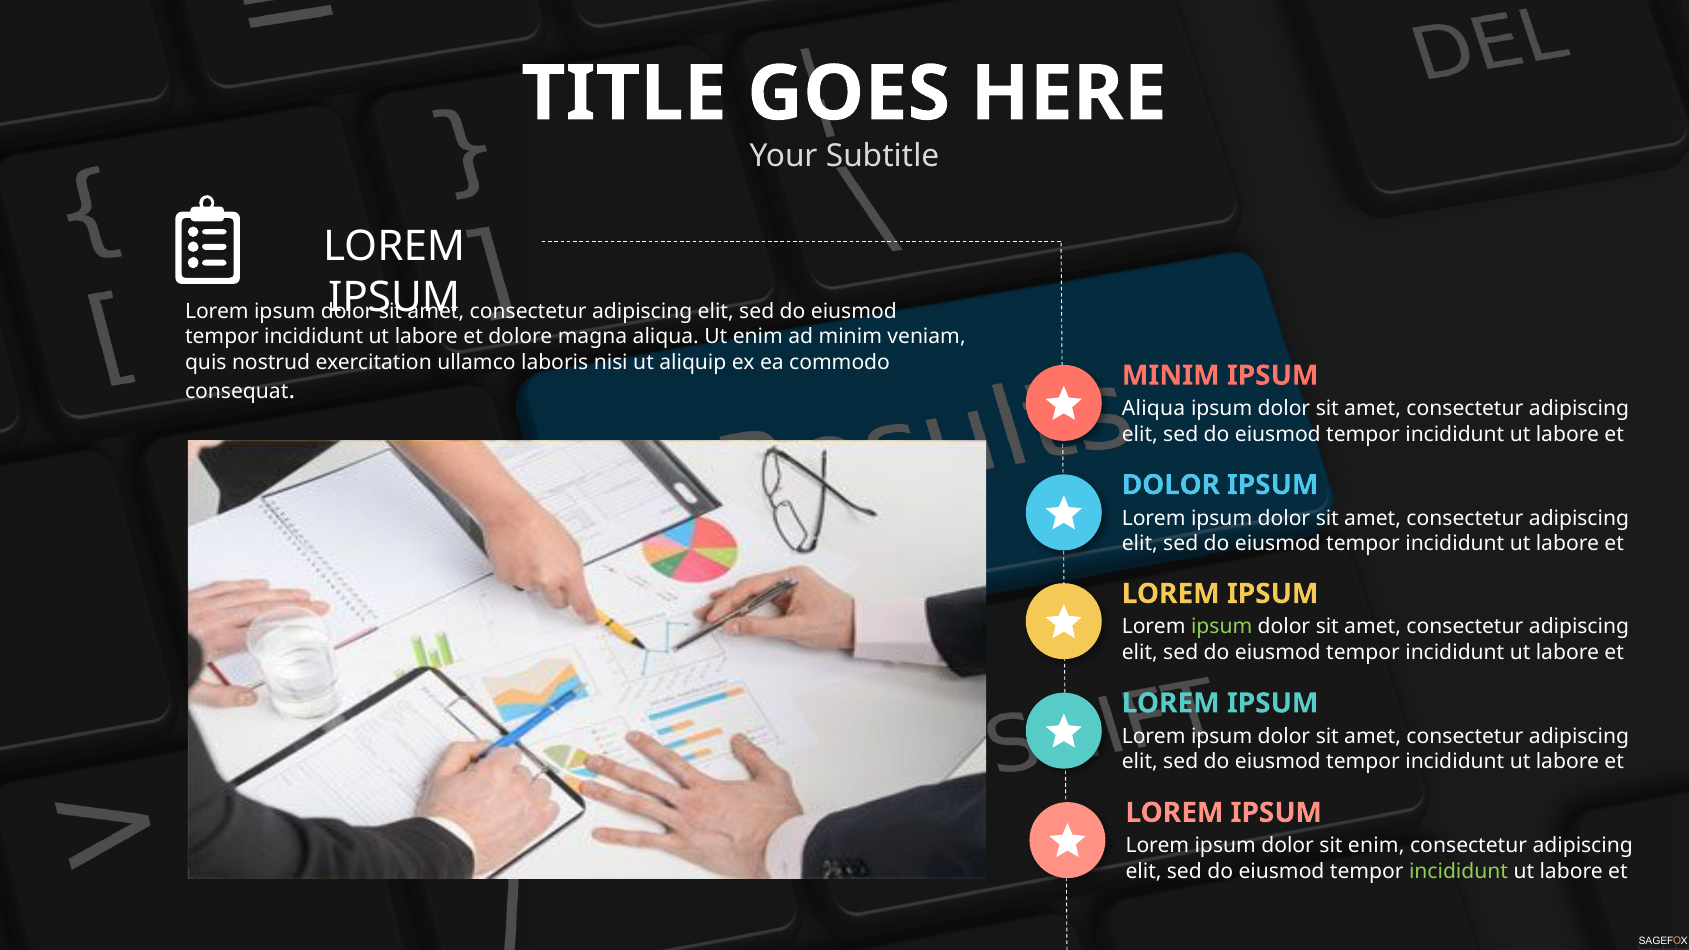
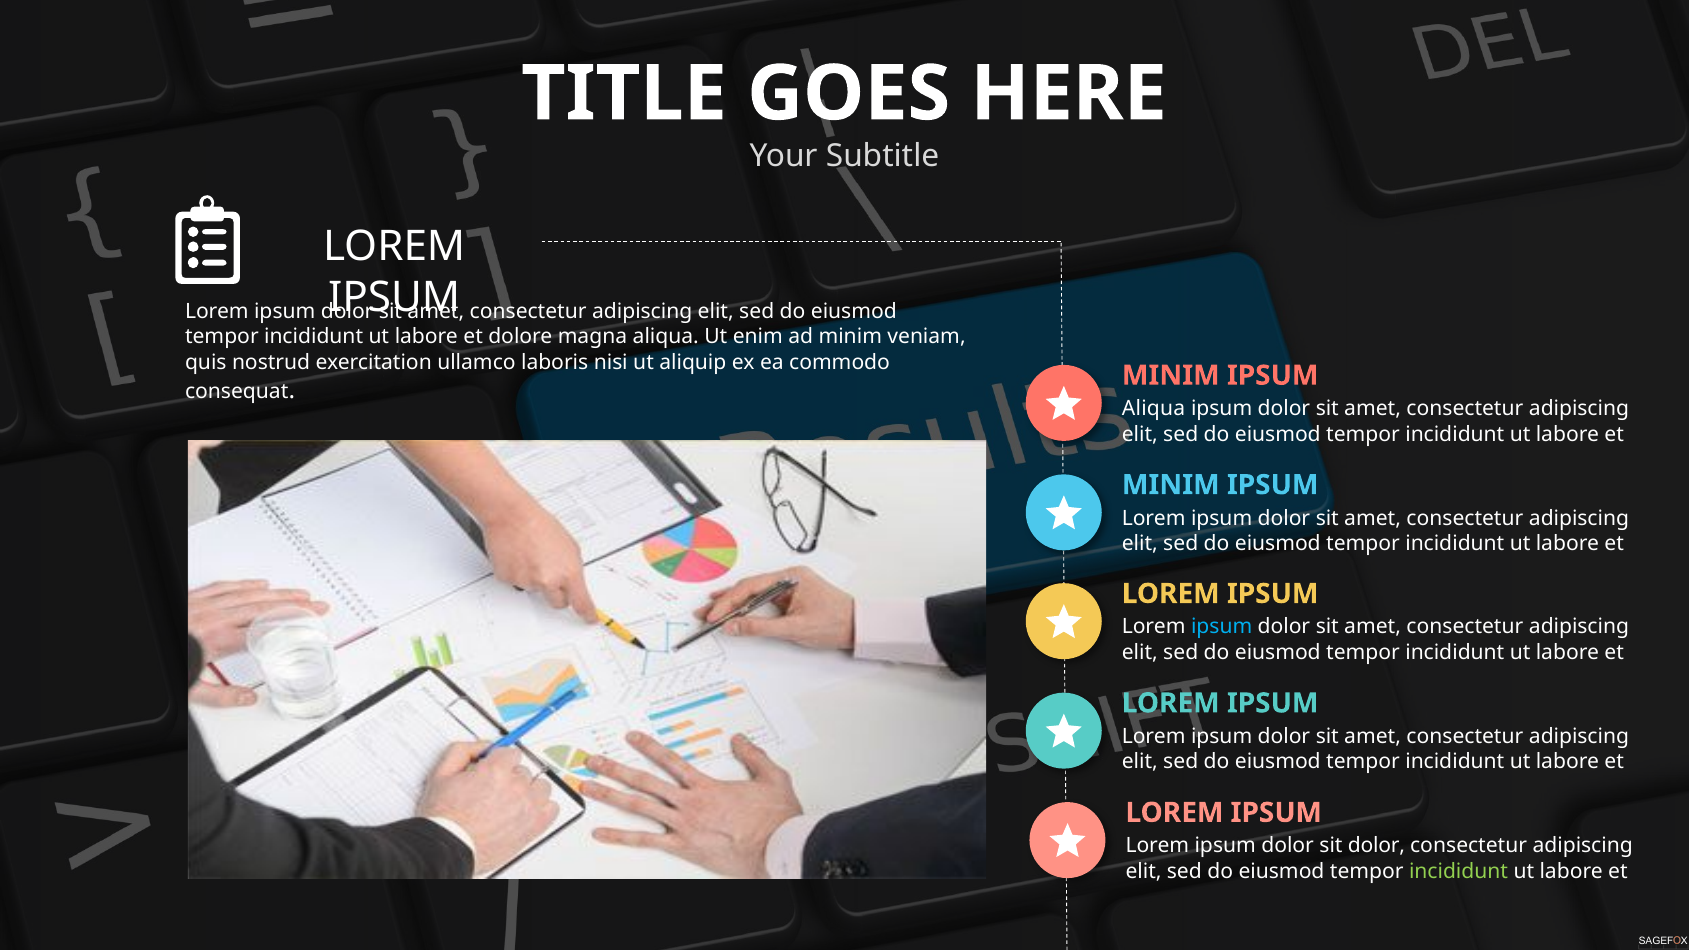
DOLOR at (1171, 485): DOLOR -> MINIM
ipsum at (1222, 627) colour: light green -> light blue
sit enim: enim -> dolor
